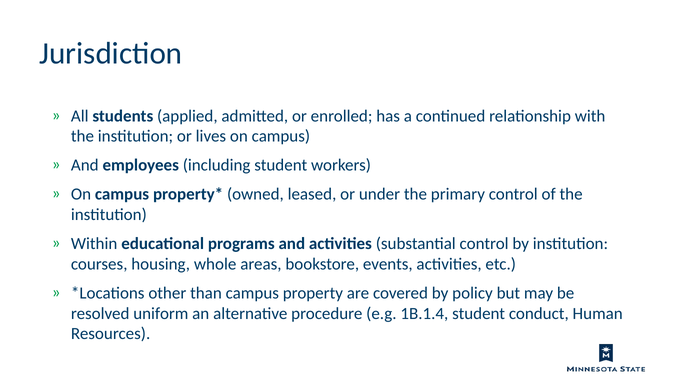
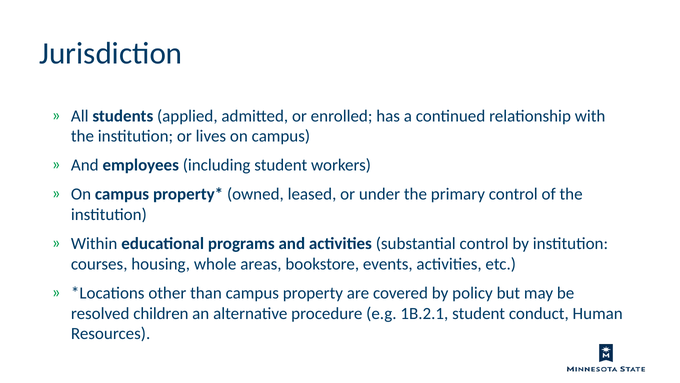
uniform: uniform -> children
1B.1.4: 1B.1.4 -> 1B.2.1
